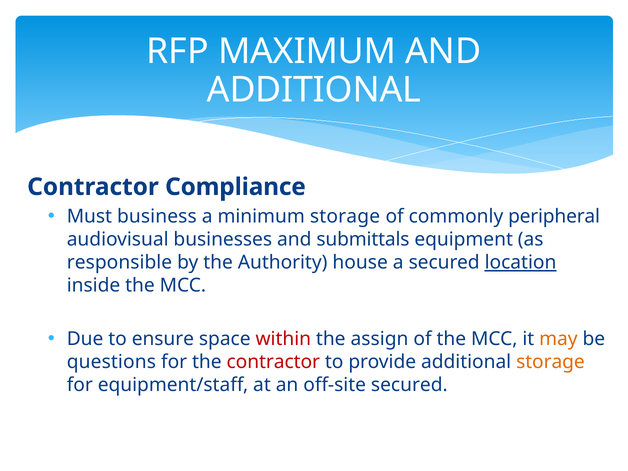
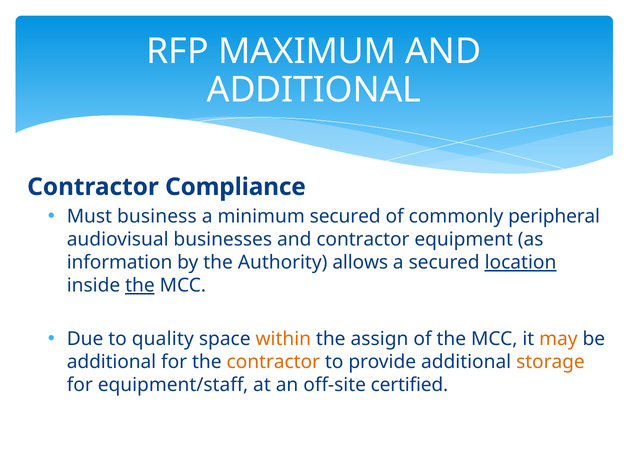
minimum storage: storage -> secured
and submittals: submittals -> contractor
responsible: responsible -> information
house: house -> allows
the at (140, 285) underline: none -> present
ensure: ensure -> quality
within colour: red -> orange
questions at (111, 362): questions -> additional
contractor at (273, 362) colour: red -> orange
off-site secured: secured -> certified
